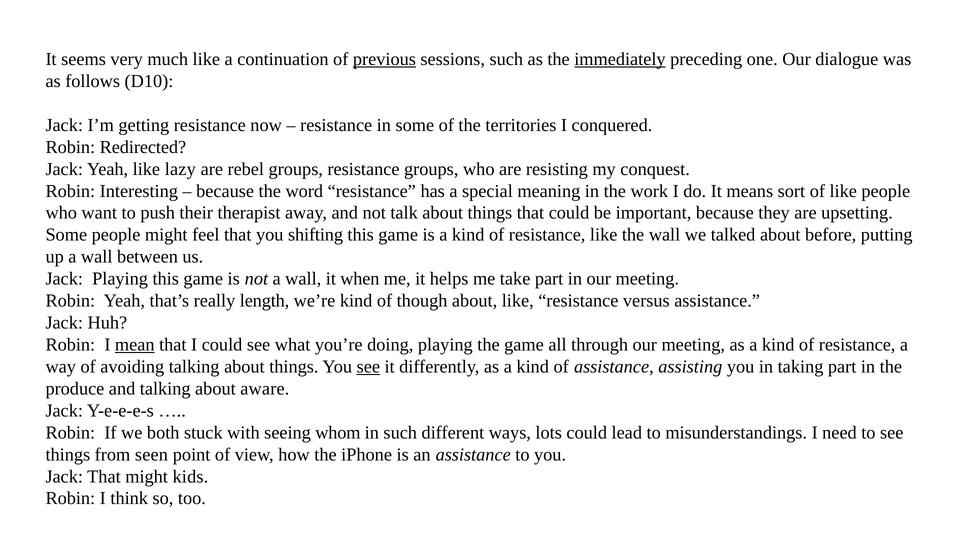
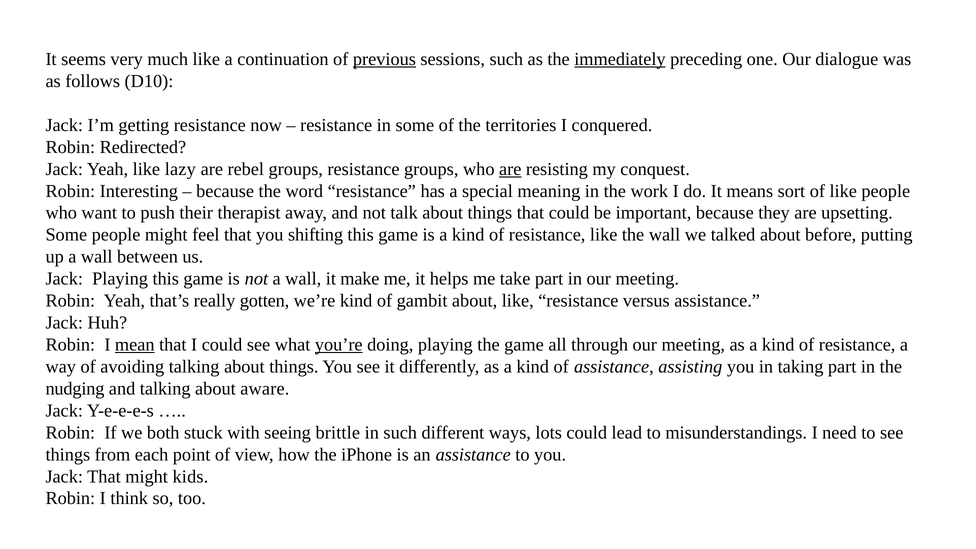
are at (510, 169) underline: none -> present
when: when -> make
length: length -> gotten
though: though -> gambit
you’re underline: none -> present
see at (368, 367) underline: present -> none
produce: produce -> nudging
whom: whom -> brittle
seen: seen -> each
